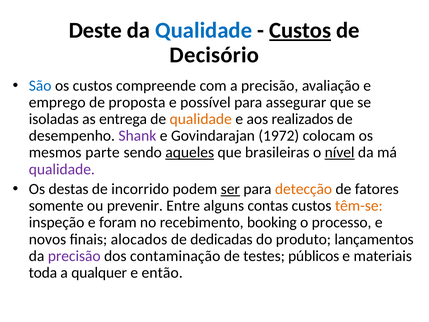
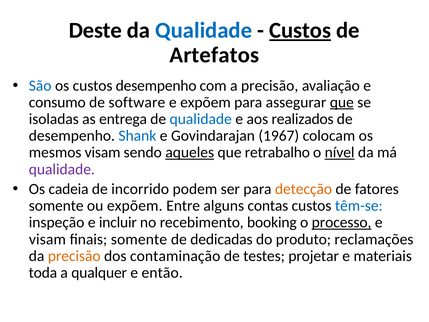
Decisório: Decisório -> Artefatos
custos compreende: compreende -> desempenho
emprego: emprego -> consumo
proposta: proposta -> software
e possível: possível -> expõem
que at (342, 102) underline: none -> present
qualidade at (201, 119) colour: orange -> blue
Shank colour: purple -> blue
1972: 1972 -> 1967
mesmos parte: parte -> visam
brasileiras: brasileiras -> retrabalho
destas: destas -> cadeia
ser underline: present -> none
ou prevenir: prevenir -> expõem
têm-se colour: orange -> blue
foram: foram -> incluir
processo underline: none -> present
novos at (48, 239): novos -> visam
finais alocados: alocados -> somente
lançamentos: lançamentos -> reclamações
precisão at (74, 256) colour: purple -> orange
públicos: públicos -> projetar
